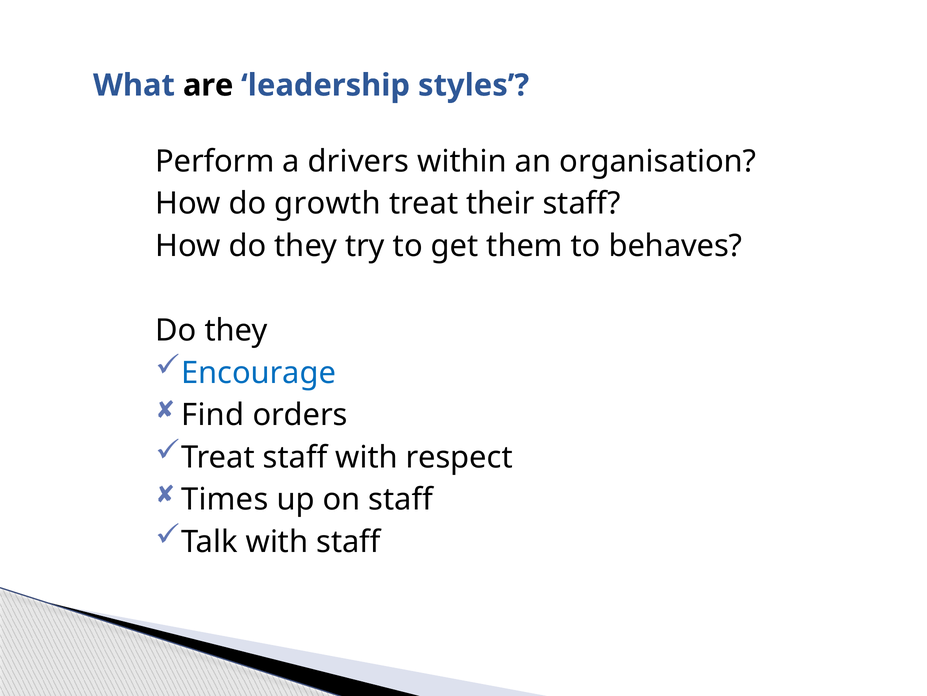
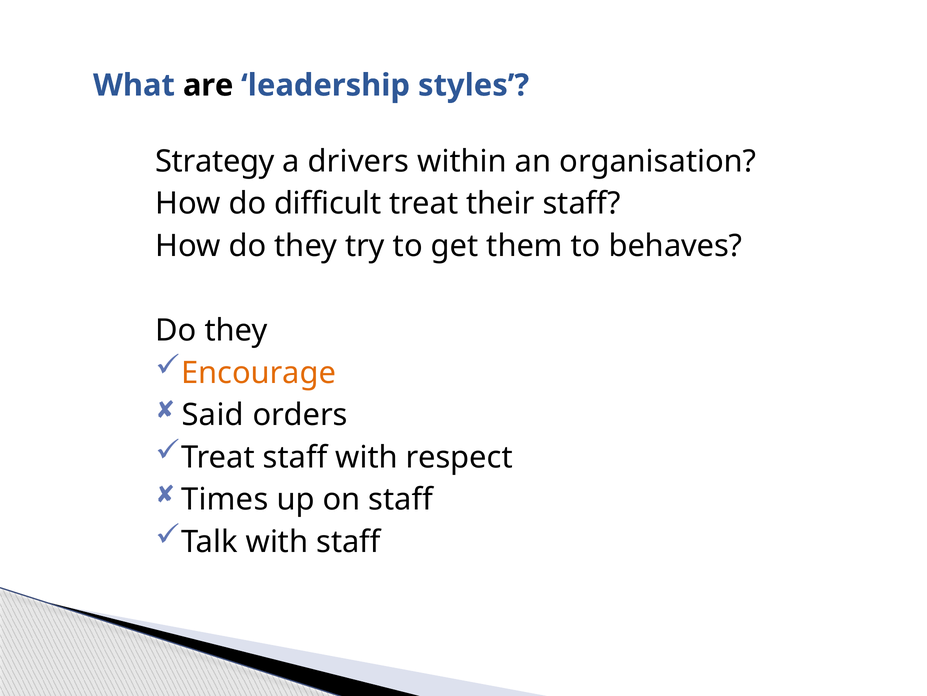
Perform: Perform -> Strategy
growth: growth -> difficult
Encourage colour: blue -> orange
Find: Find -> Said
